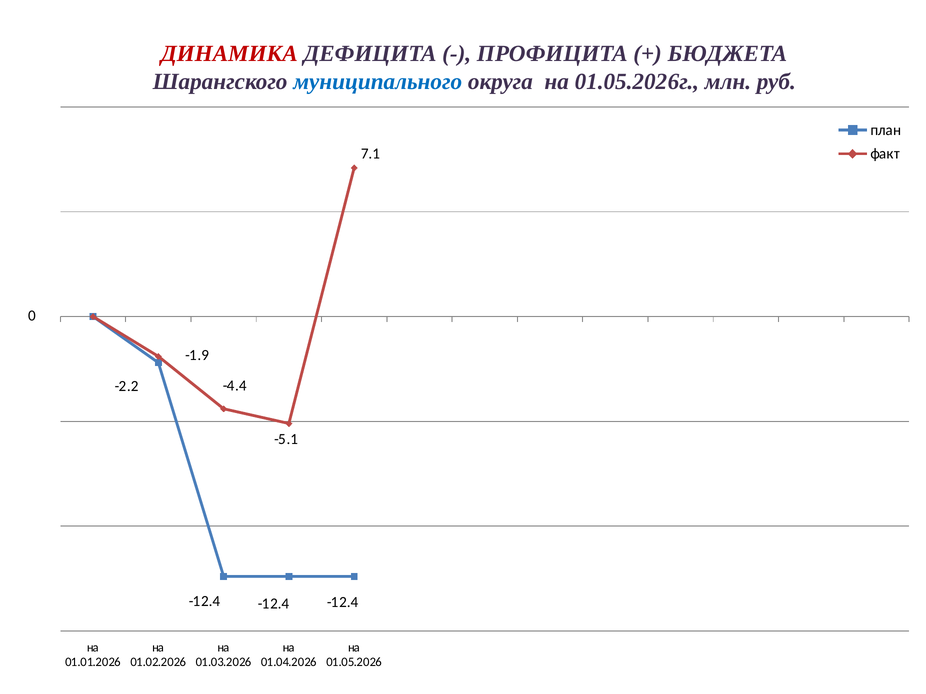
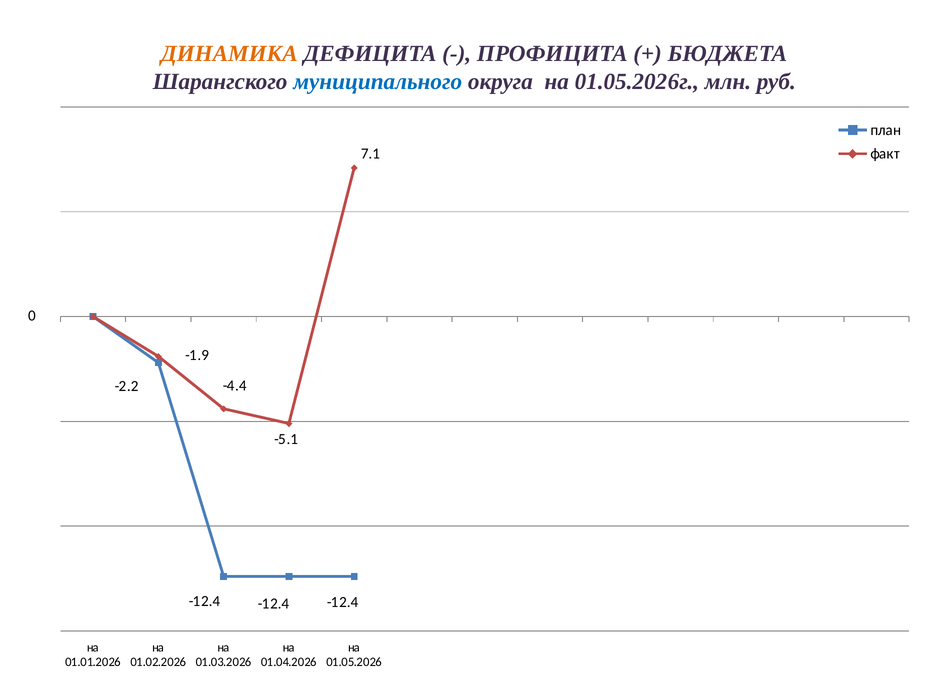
ДИНАМИКА colour: red -> orange
